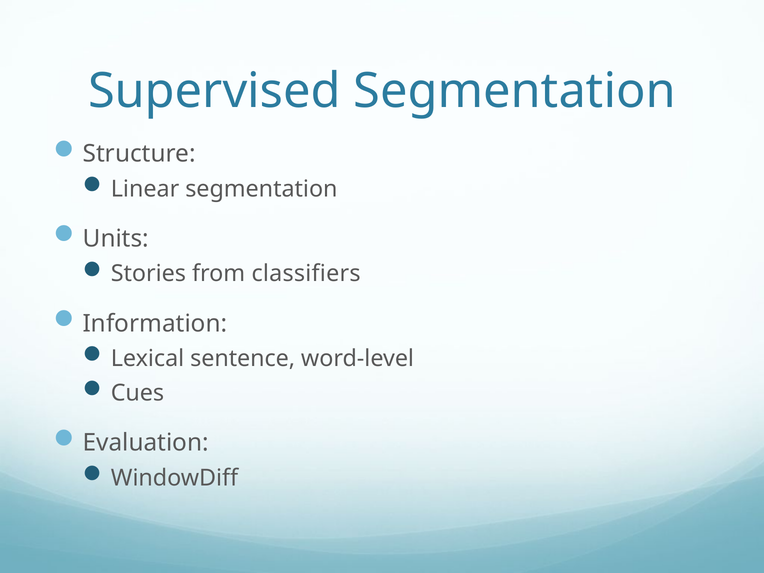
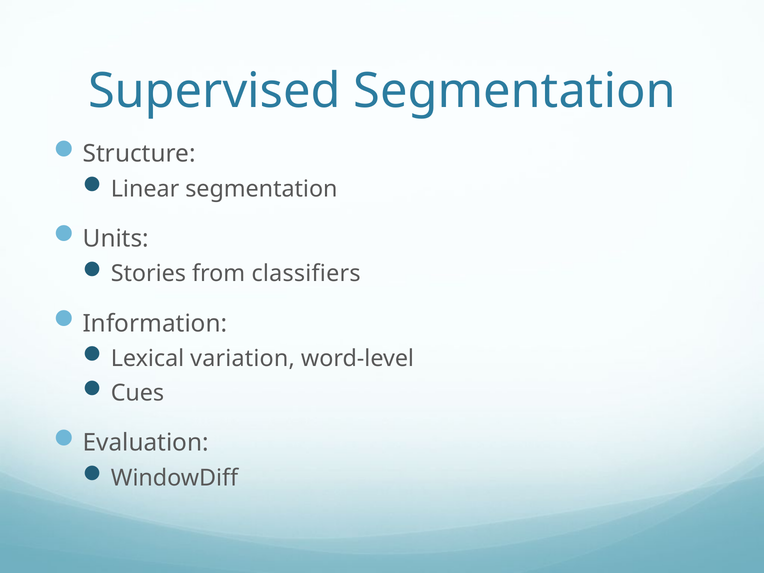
sentence: sentence -> variation
